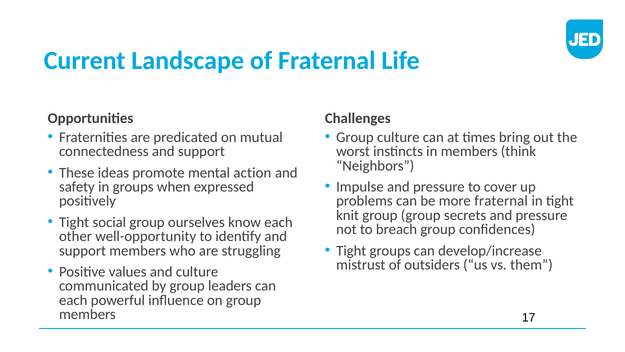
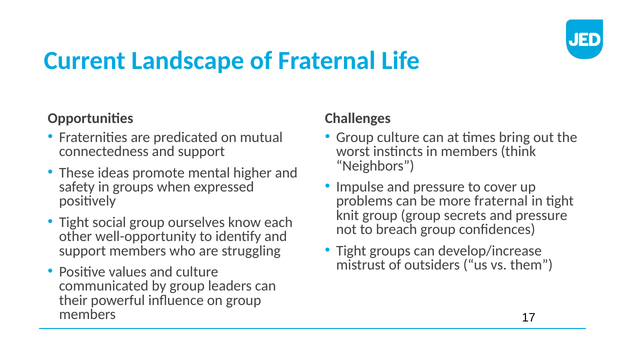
action: action -> higher
each at (73, 300): each -> their
